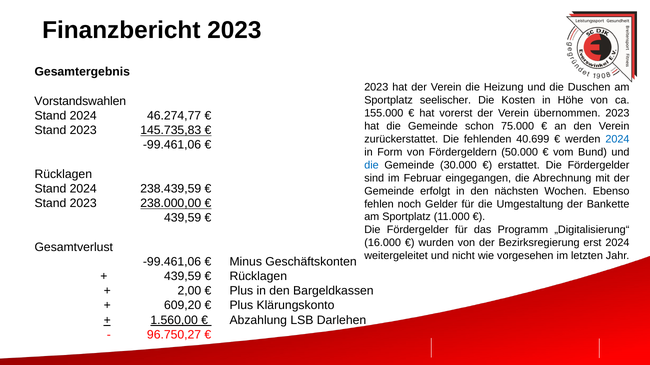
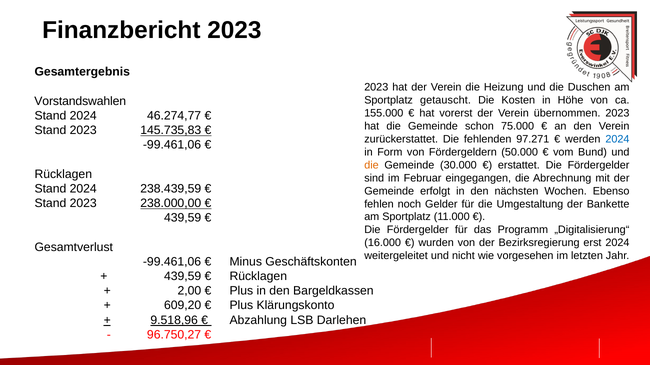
seelischer: seelischer -> getauscht
40.699: 40.699 -> 97.271
die at (372, 165) colour: blue -> orange
1.560,00: 1.560,00 -> 9.518,96
